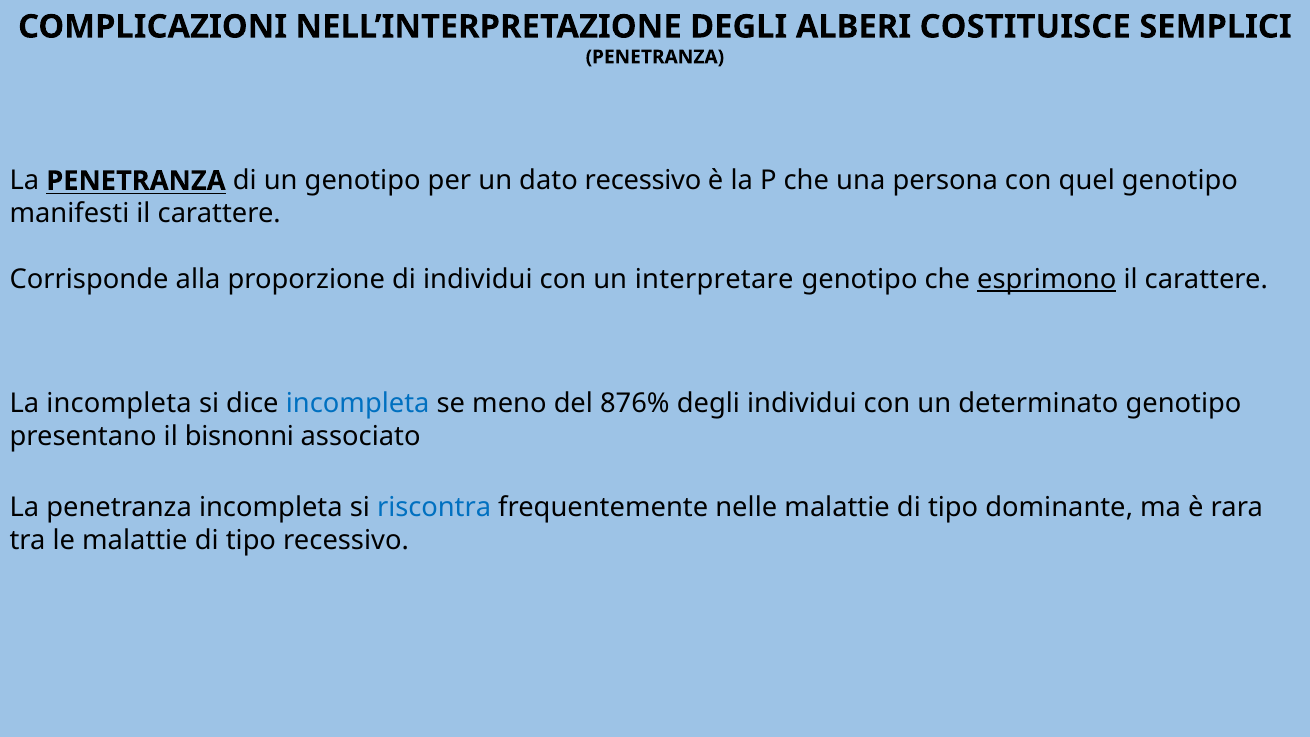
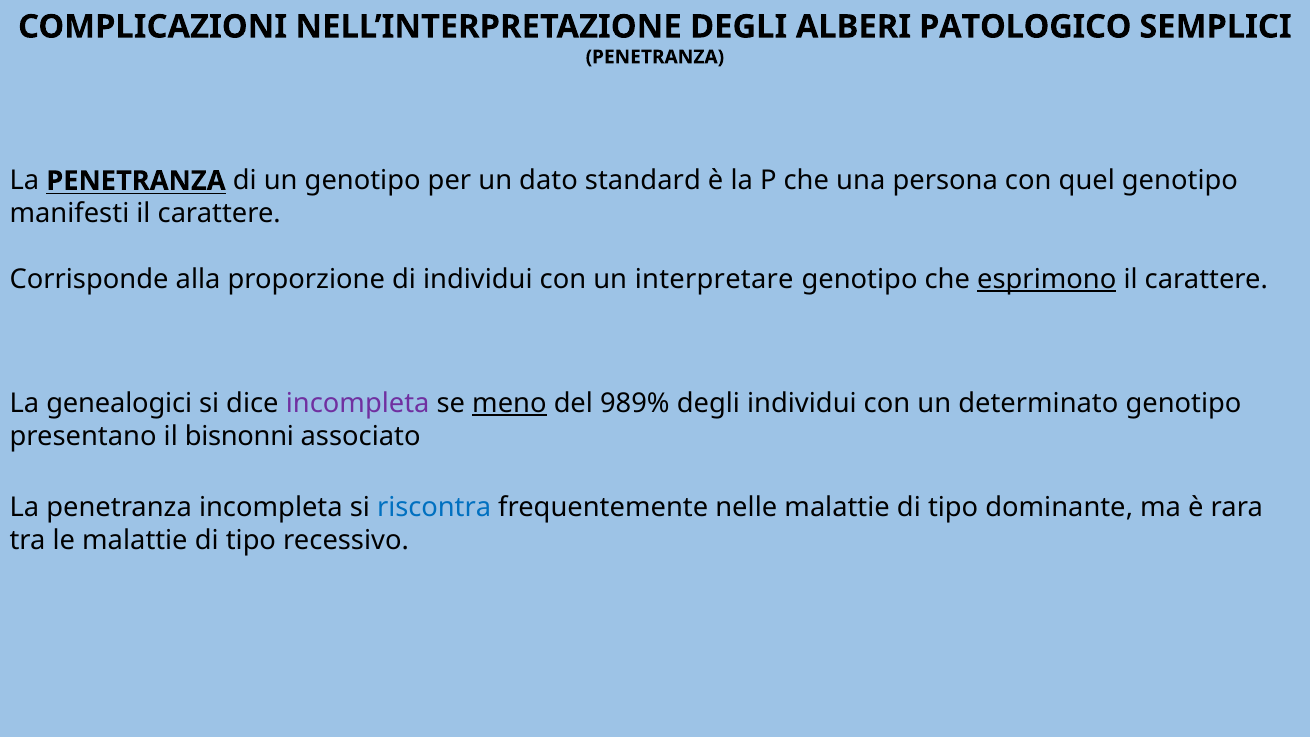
COSTITUISCE: COSTITUISCE -> PATOLOGICO
dato recessivo: recessivo -> standard
La incompleta: incompleta -> genealogici
incompleta at (358, 403) colour: blue -> purple
meno underline: none -> present
876%: 876% -> 989%
